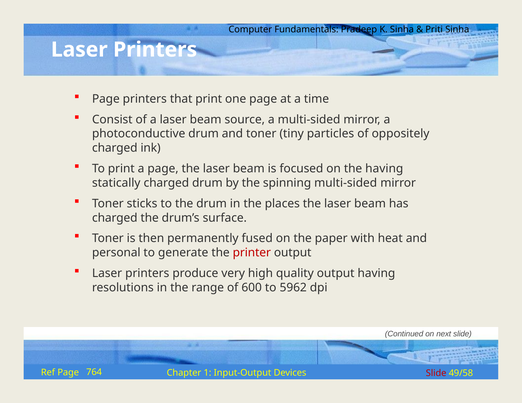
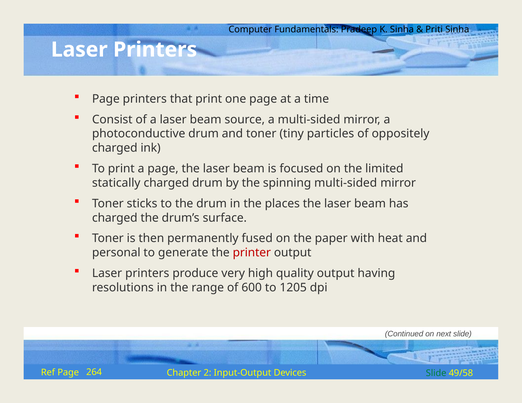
the having: having -> limited
5962: 5962 -> 1205
764: 764 -> 264
1: 1 -> 2
Slide at (436, 374) colour: red -> green
